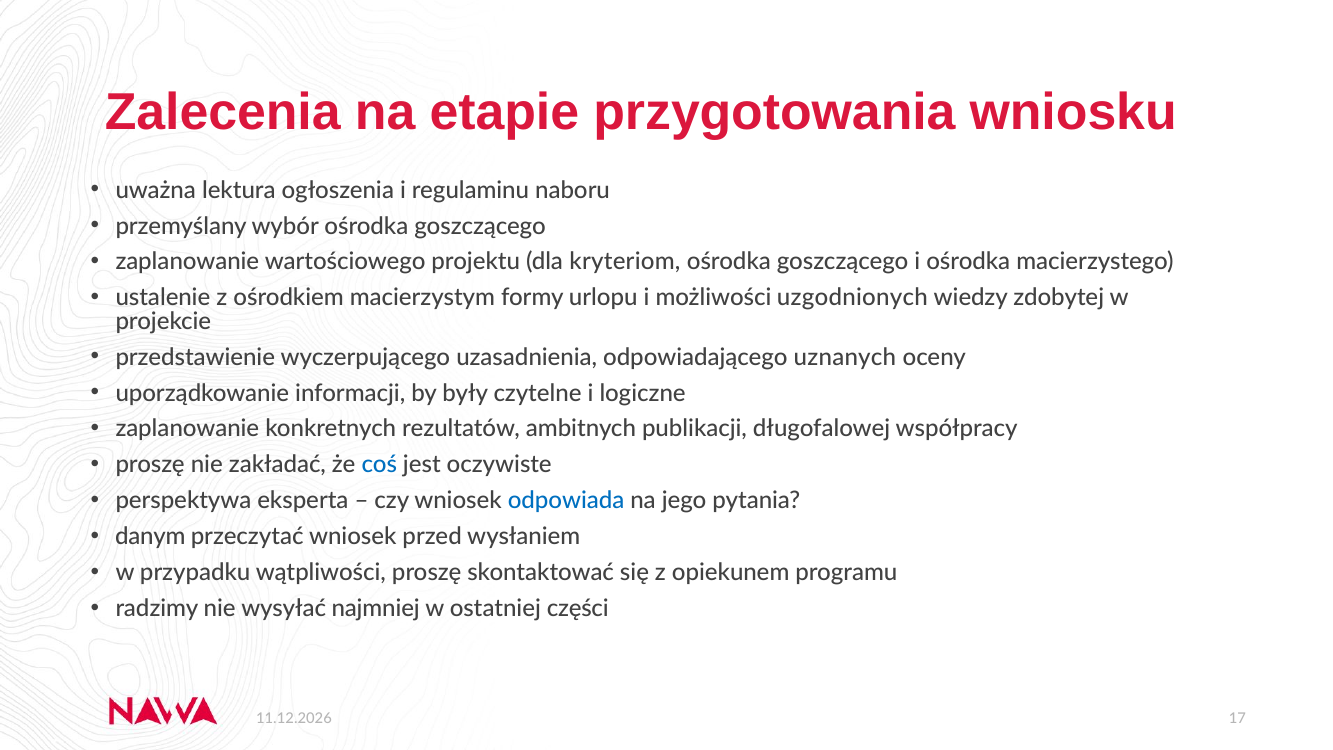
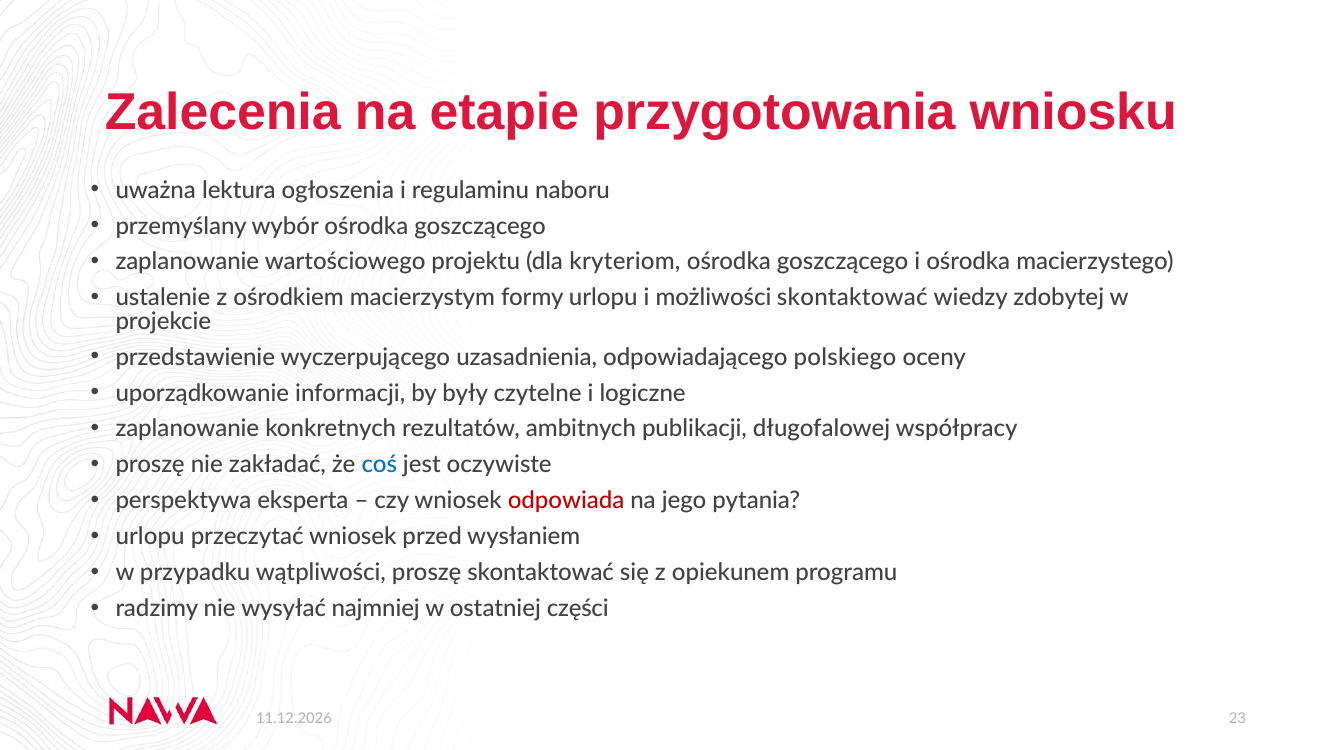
możliwości uzgodnionych: uzgodnionych -> skontaktować
uznanych: uznanych -> polskiego
odpowiada colour: blue -> red
danym at (150, 537): danym -> urlopu
17: 17 -> 23
